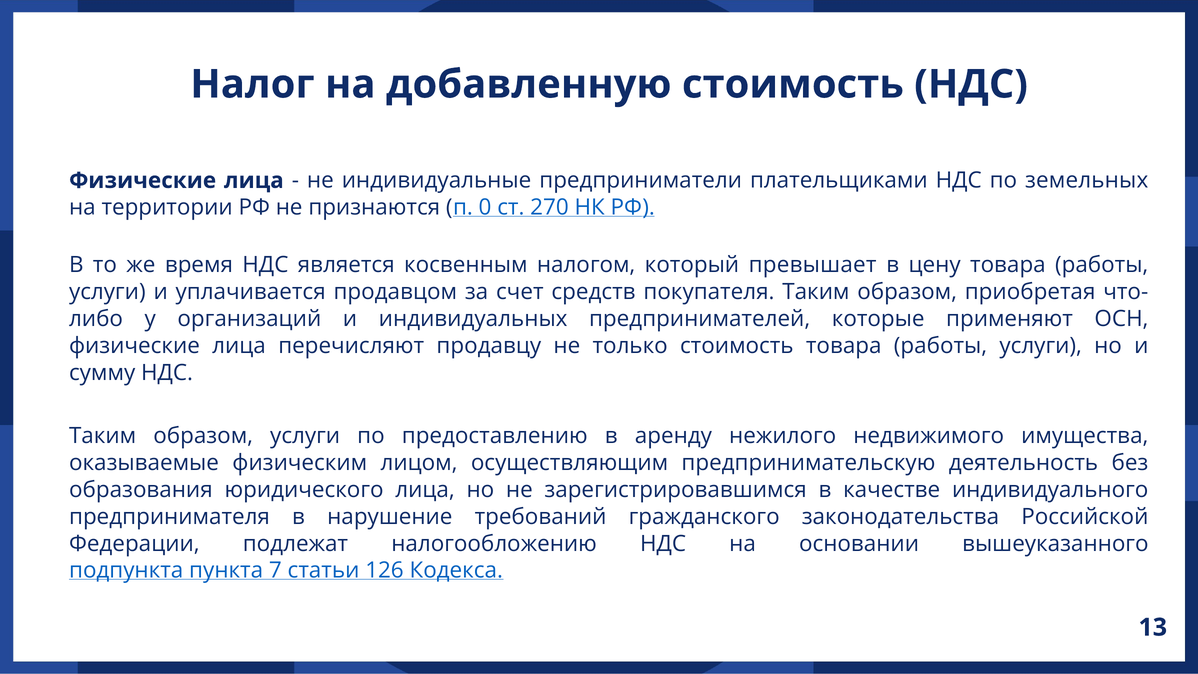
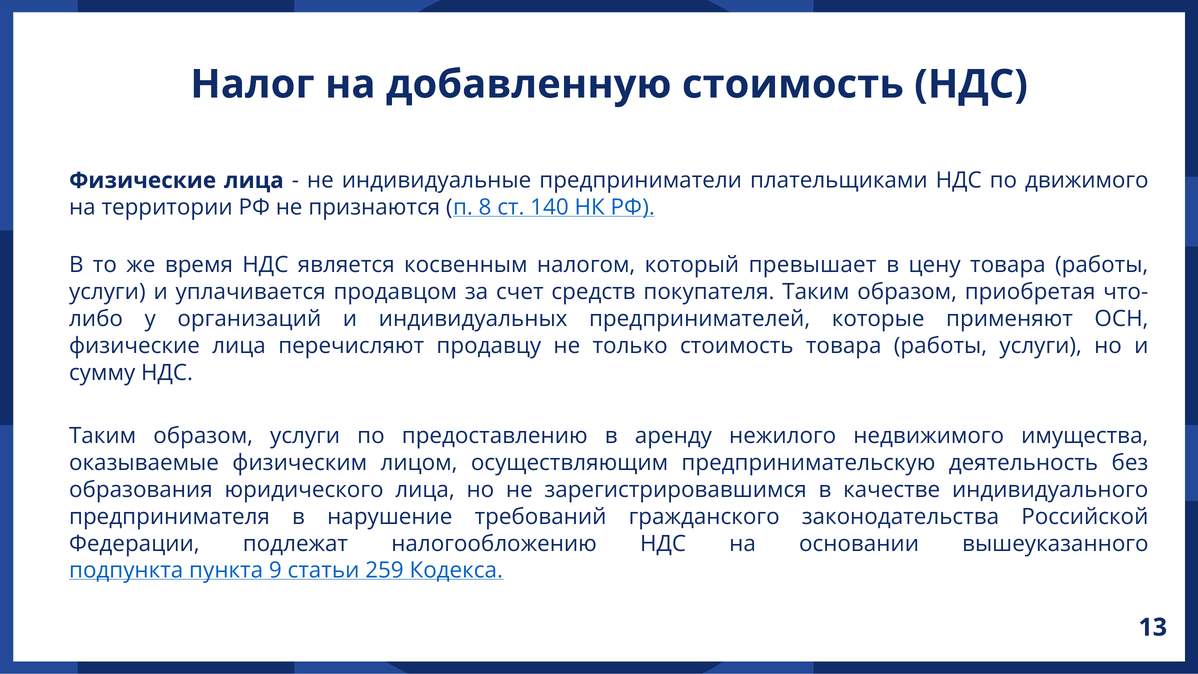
земельных: земельных -> движимого
0: 0 -> 8
270: 270 -> 140
7: 7 -> 9
126: 126 -> 259
